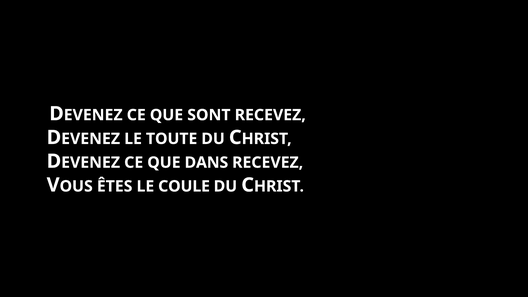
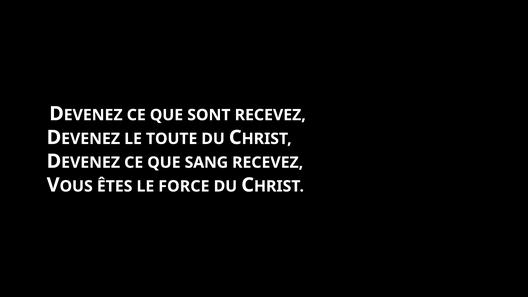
DANS: DANS -> SANG
COULE: COULE -> FORCE
